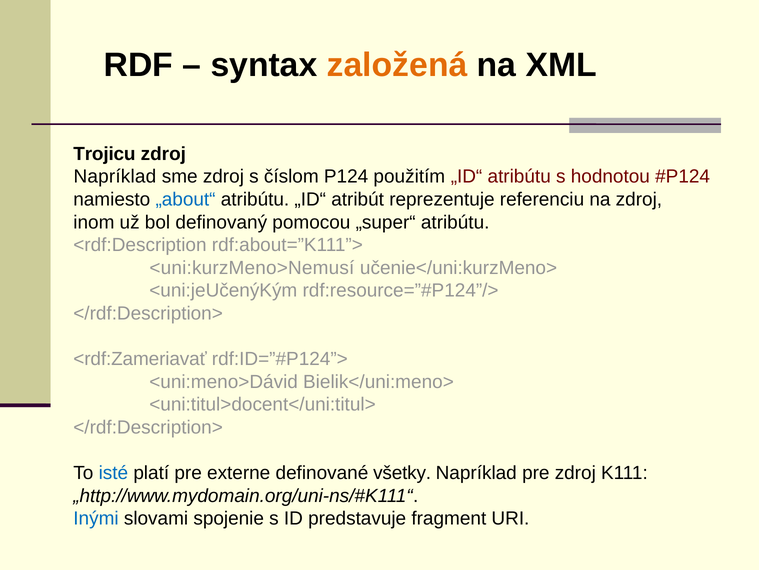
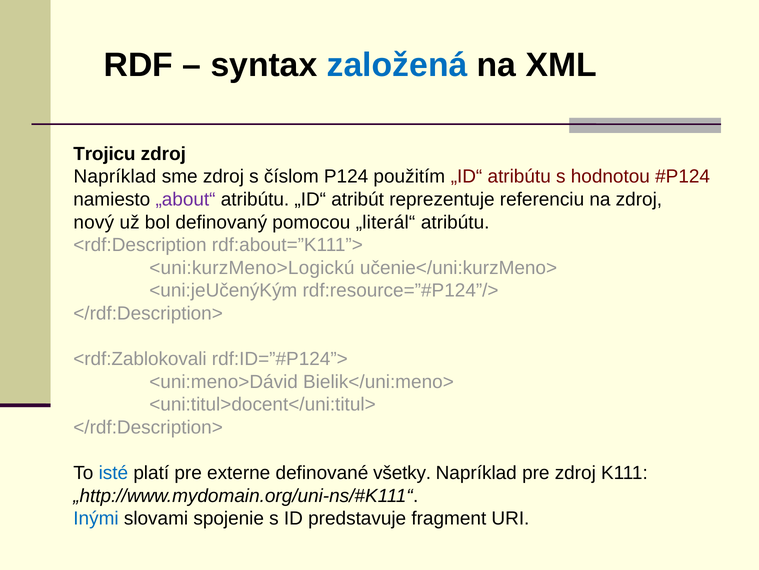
založená colour: orange -> blue
„about“ colour: blue -> purple
inom: inom -> nový
„super“: „super“ -> „literál“
<uni:kurzMeno>Nemusí: <uni:kurzMeno>Nemusí -> <uni:kurzMeno>Logickú
<rdf:Zameriavať: <rdf:Zameriavať -> <rdf:Zablokovali
